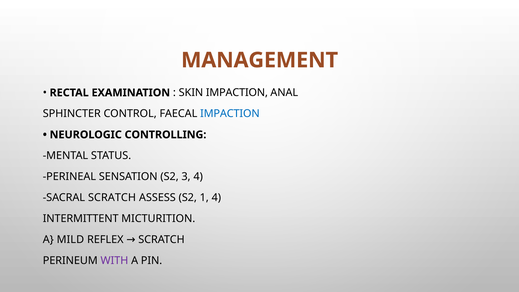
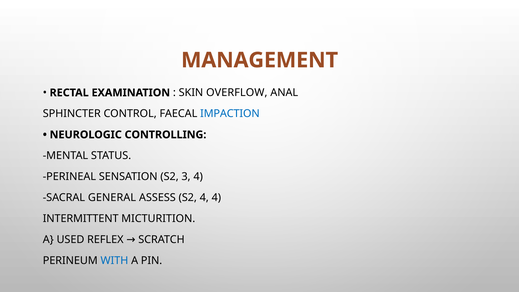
SKIN IMPACTION: IMPACTION -> OVERFLOW
SACRAL SCRATCH: SCRATCH -> GENERAL
S2 1: 1 -> 4
MILD: MILD -> USED
WITH colour: purple -> blue
